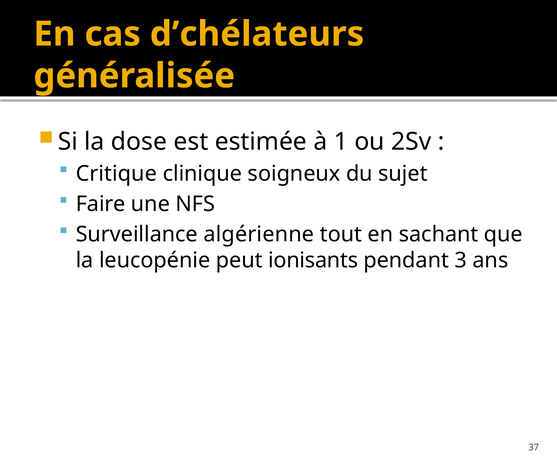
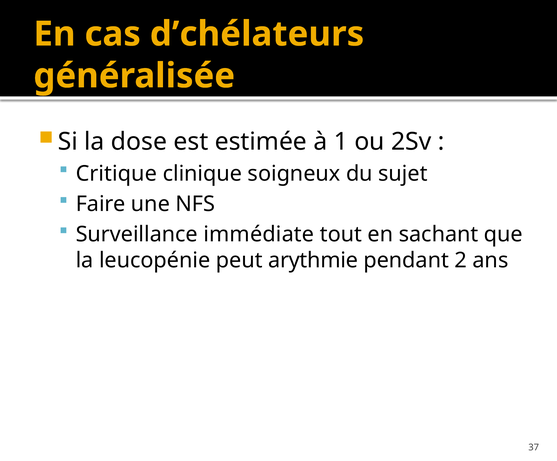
algérienne: algérienne -> immédiate
ionisants: ionisants -> arythmie
3: 3 -> 2
